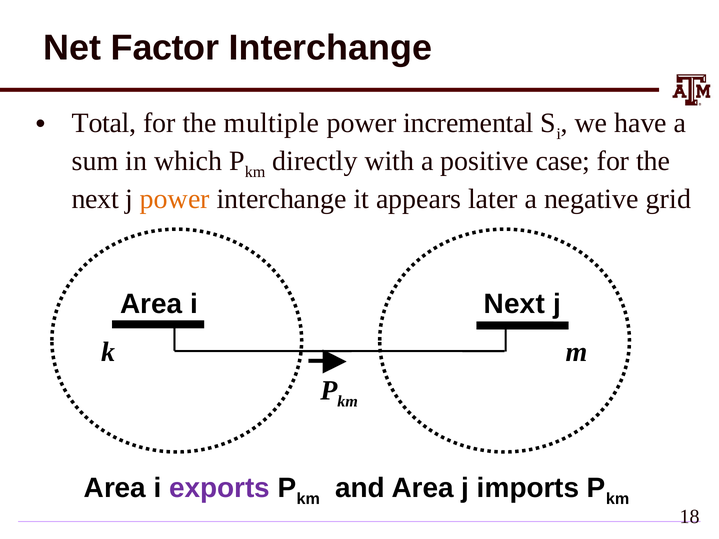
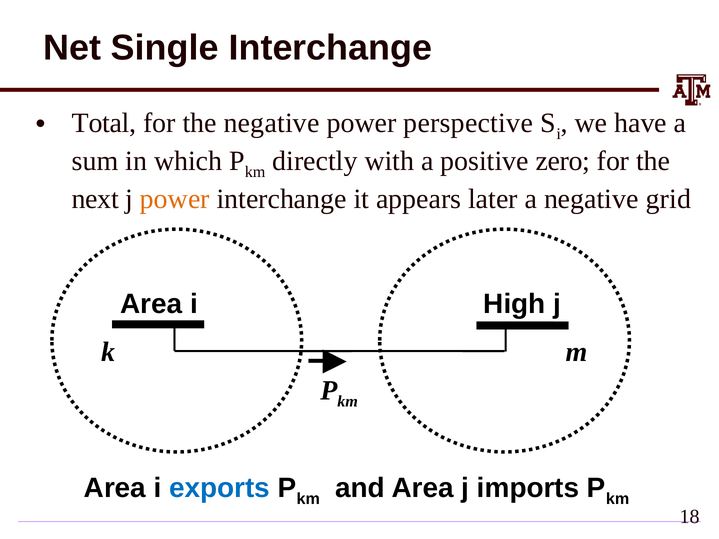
Factor: Factor -> Single
the multiple: multiple -> negative
incremental: incremental -> perspective
case: case -> zero
i Next: Next -> High
exports colour: purple -> blue
